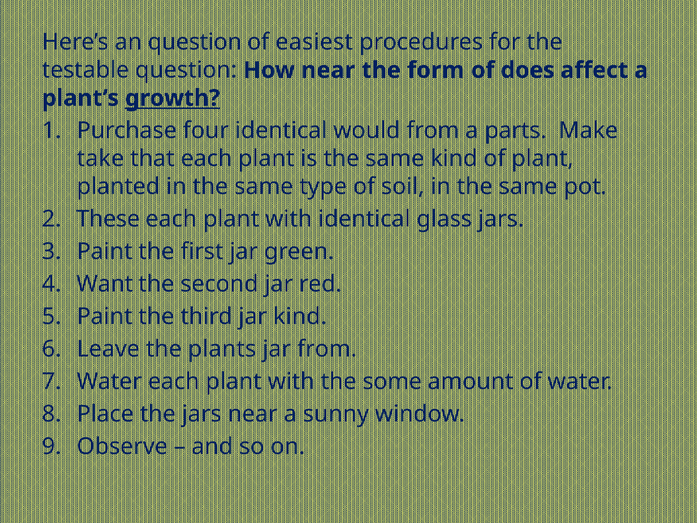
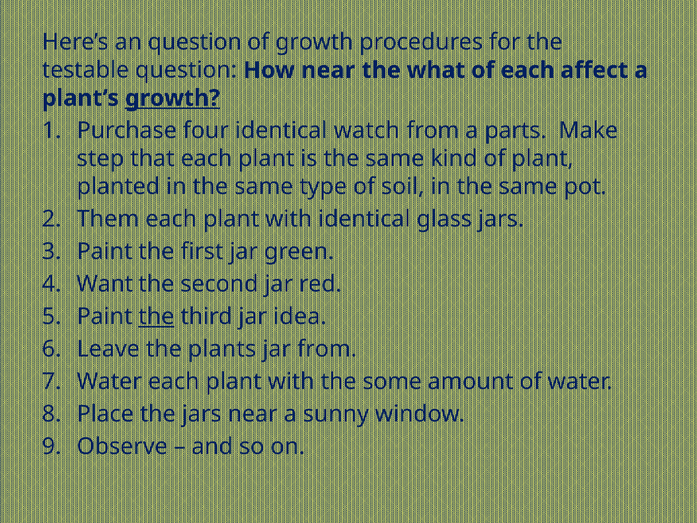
of easiest: easiest -> growth
form: form -> what
of does: does -> each
would: would -> watch
take: take -> step
These: These -> Them
the at (156, 316) underline: none -> present
jar kind: kind -> idea
